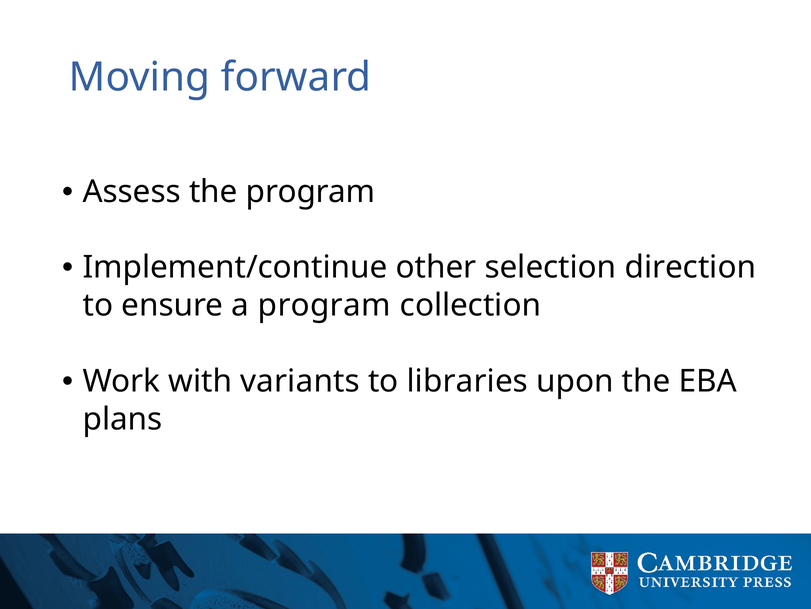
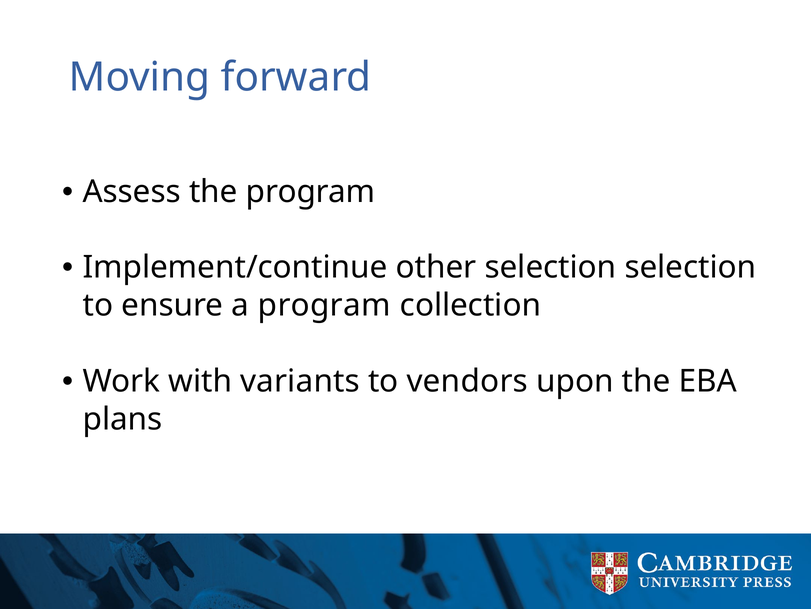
selection direction: direction -> selection
libraries: libraries -> vendors
